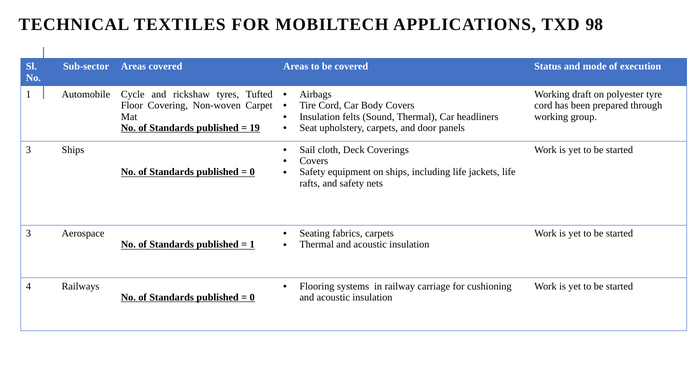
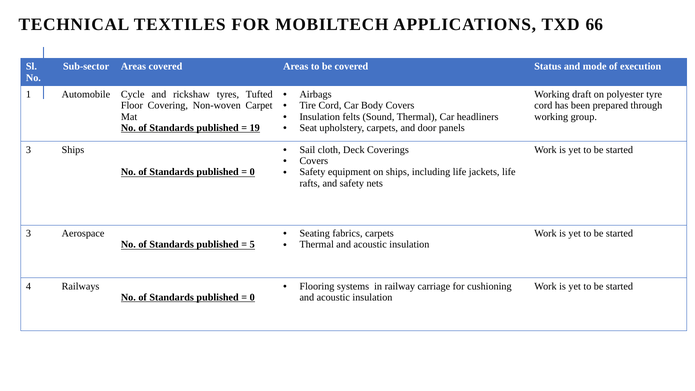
98: 98 -> 66
1 at (252, 245): 1 -> 5
